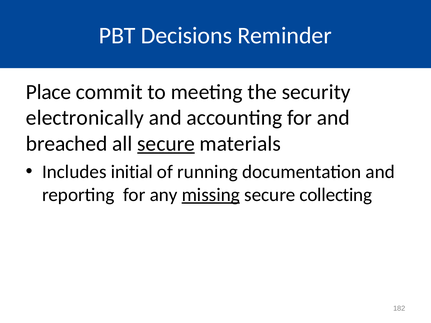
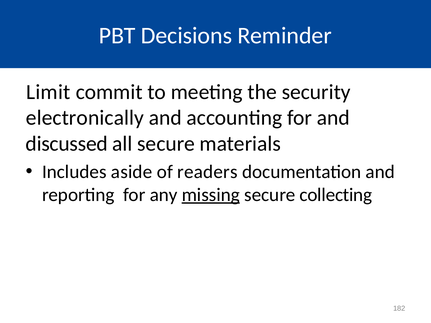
Place: Place -> Limit
breached: breached -> discussed
secure at (166, 144) underline: present -> none
initial: initial -> aside
running: running -> readers
